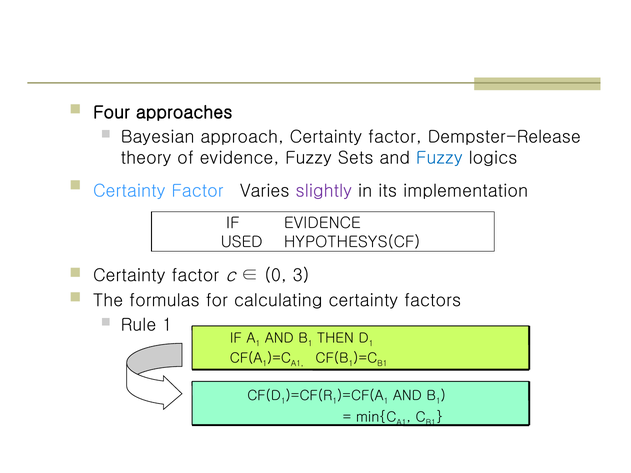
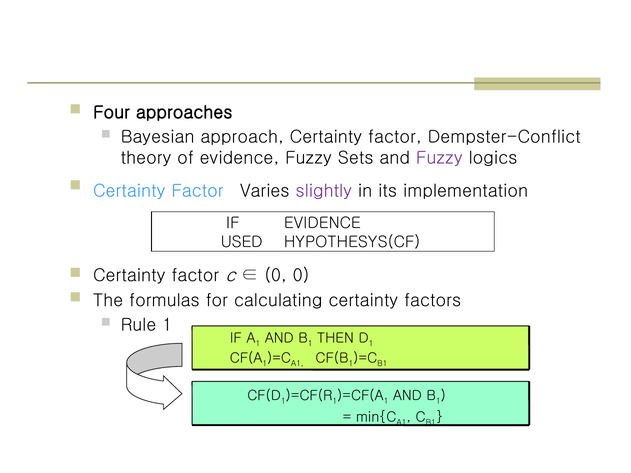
Dempster-Release: Dempster-Release -> Dempster-Conflict
Fuzzy at (439, 158) colour: blue -> purple
0 3: 3 -> 0
